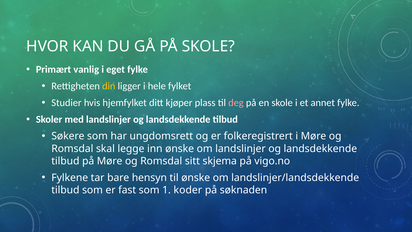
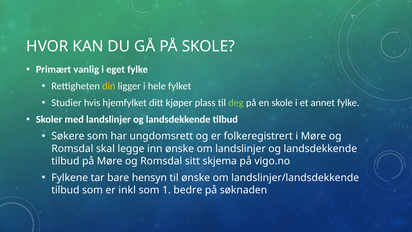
deg colour: pink -> light green
fast: fast -> inkl
koder: koder -> bedre
